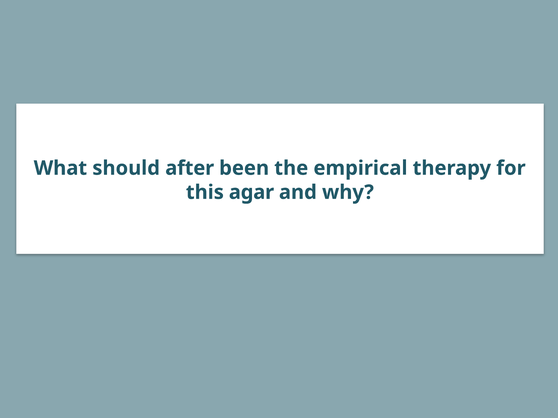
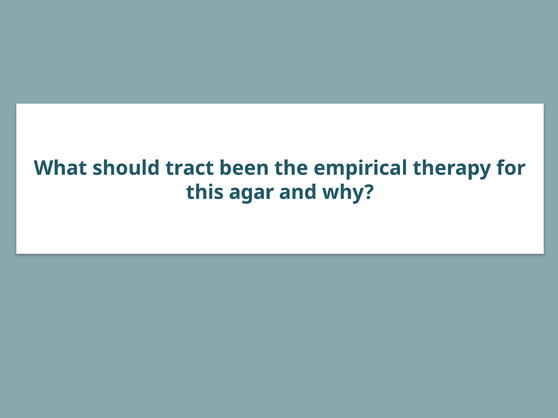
after: after -> tract
